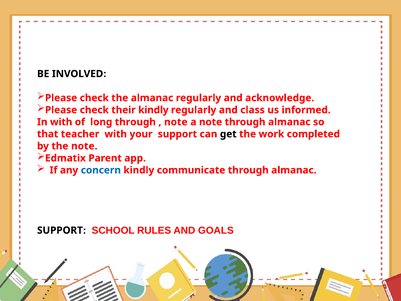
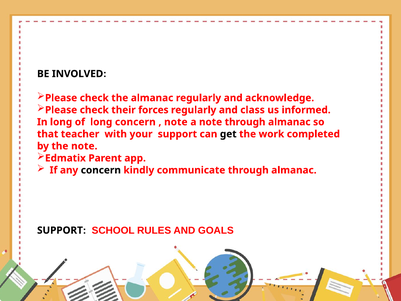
their kindly: kindly -> forces
In with: with -> long
long through: through -> concern
concern at (101, 170) colour: blue -> black
